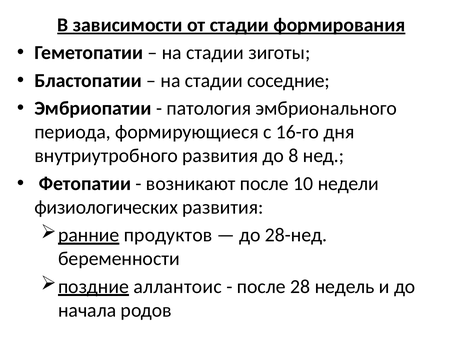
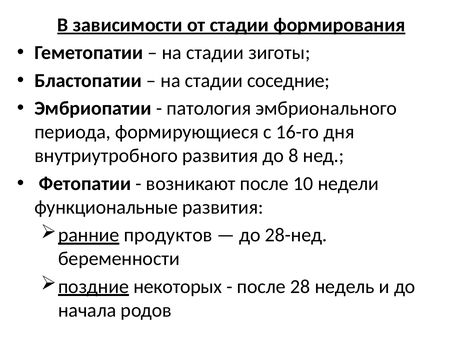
физиологических: физиологических -> функциональные
аллантоис: аллантоис -> некоторых
